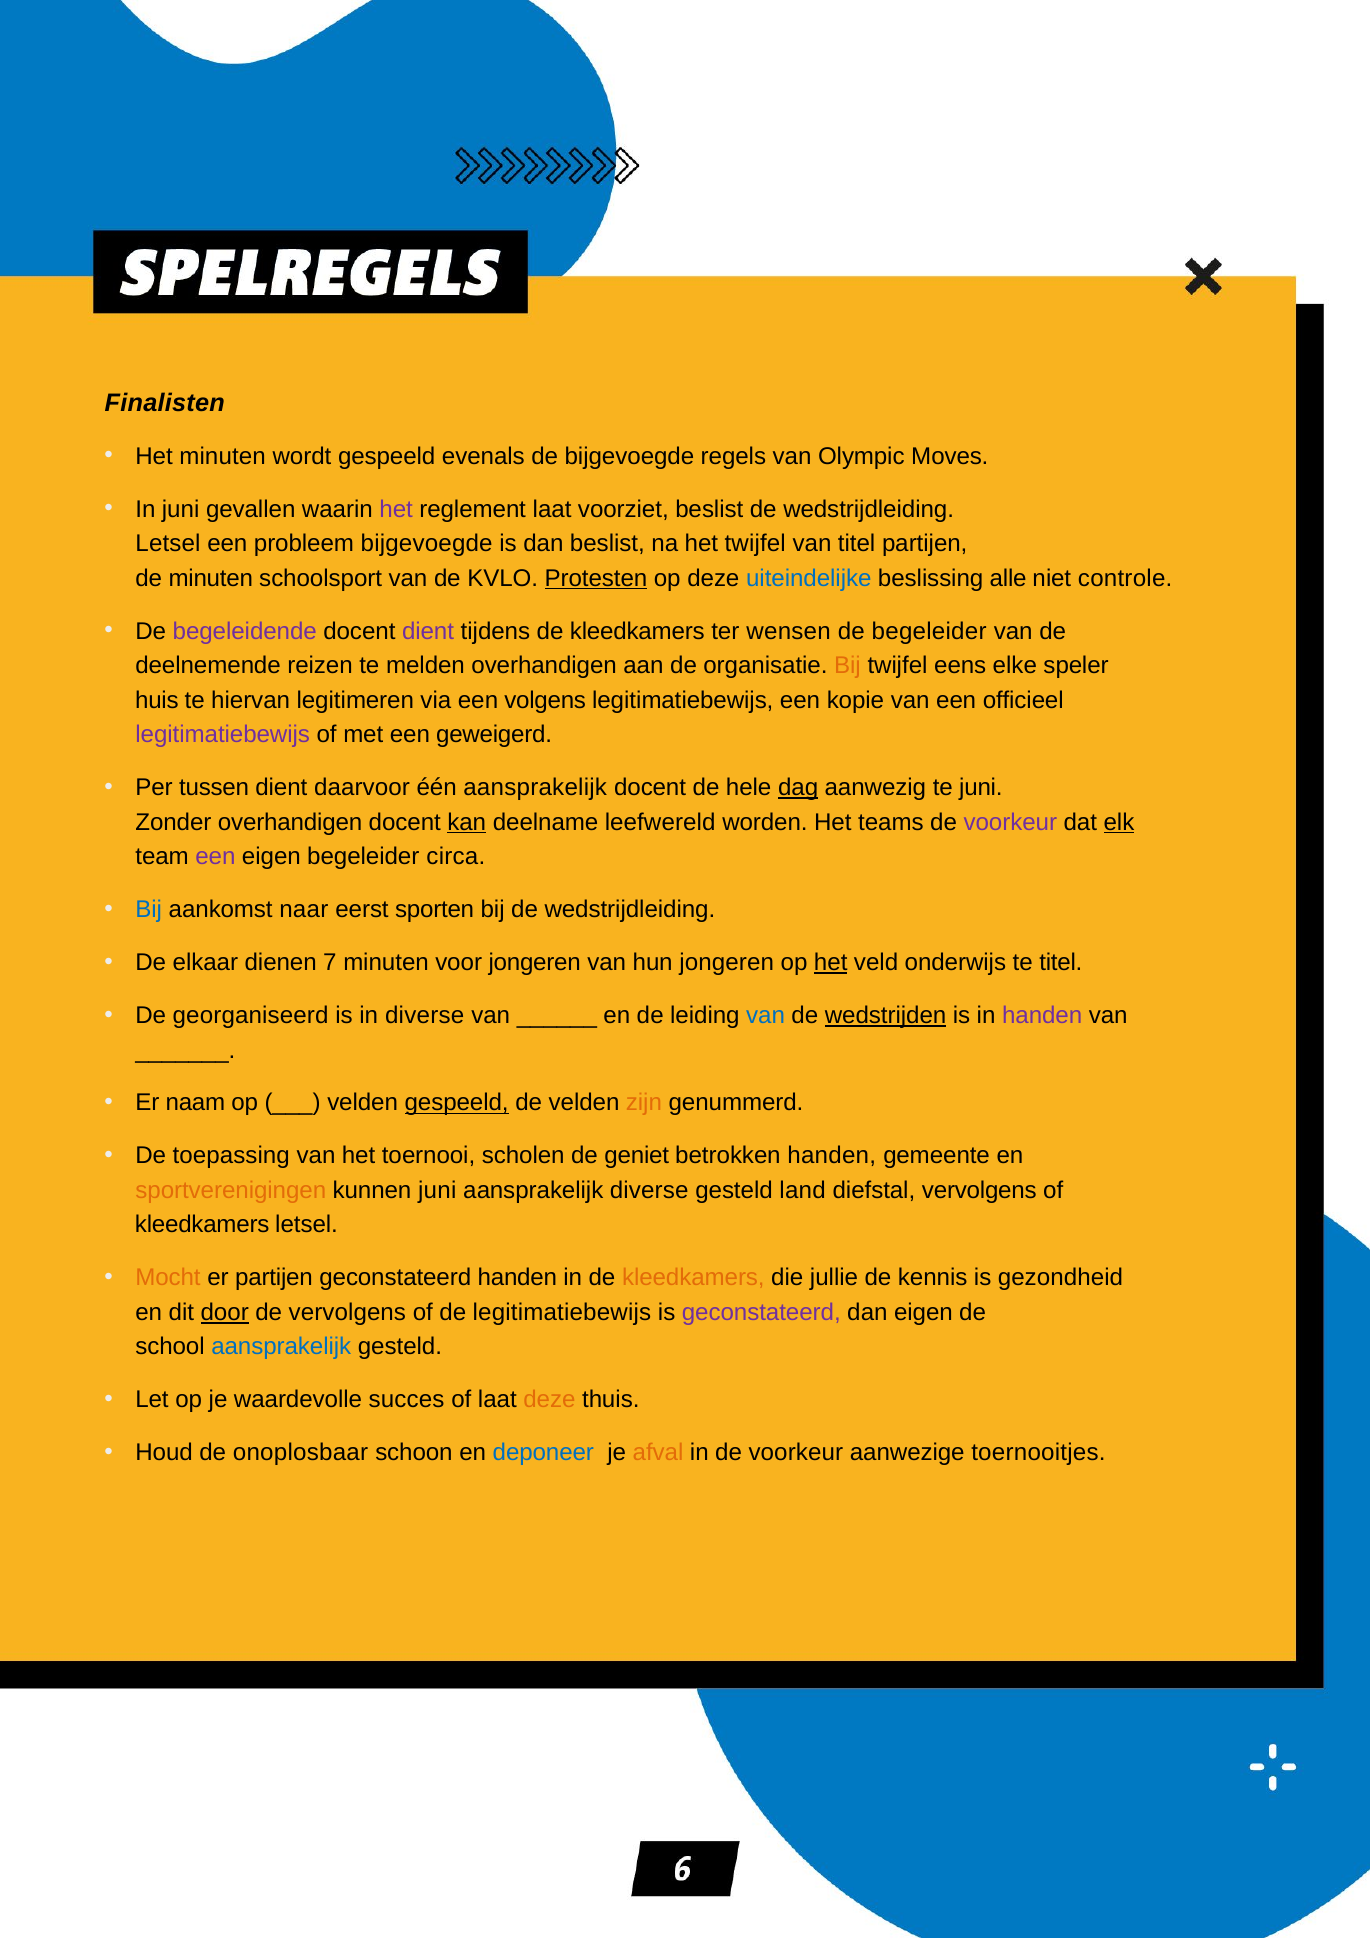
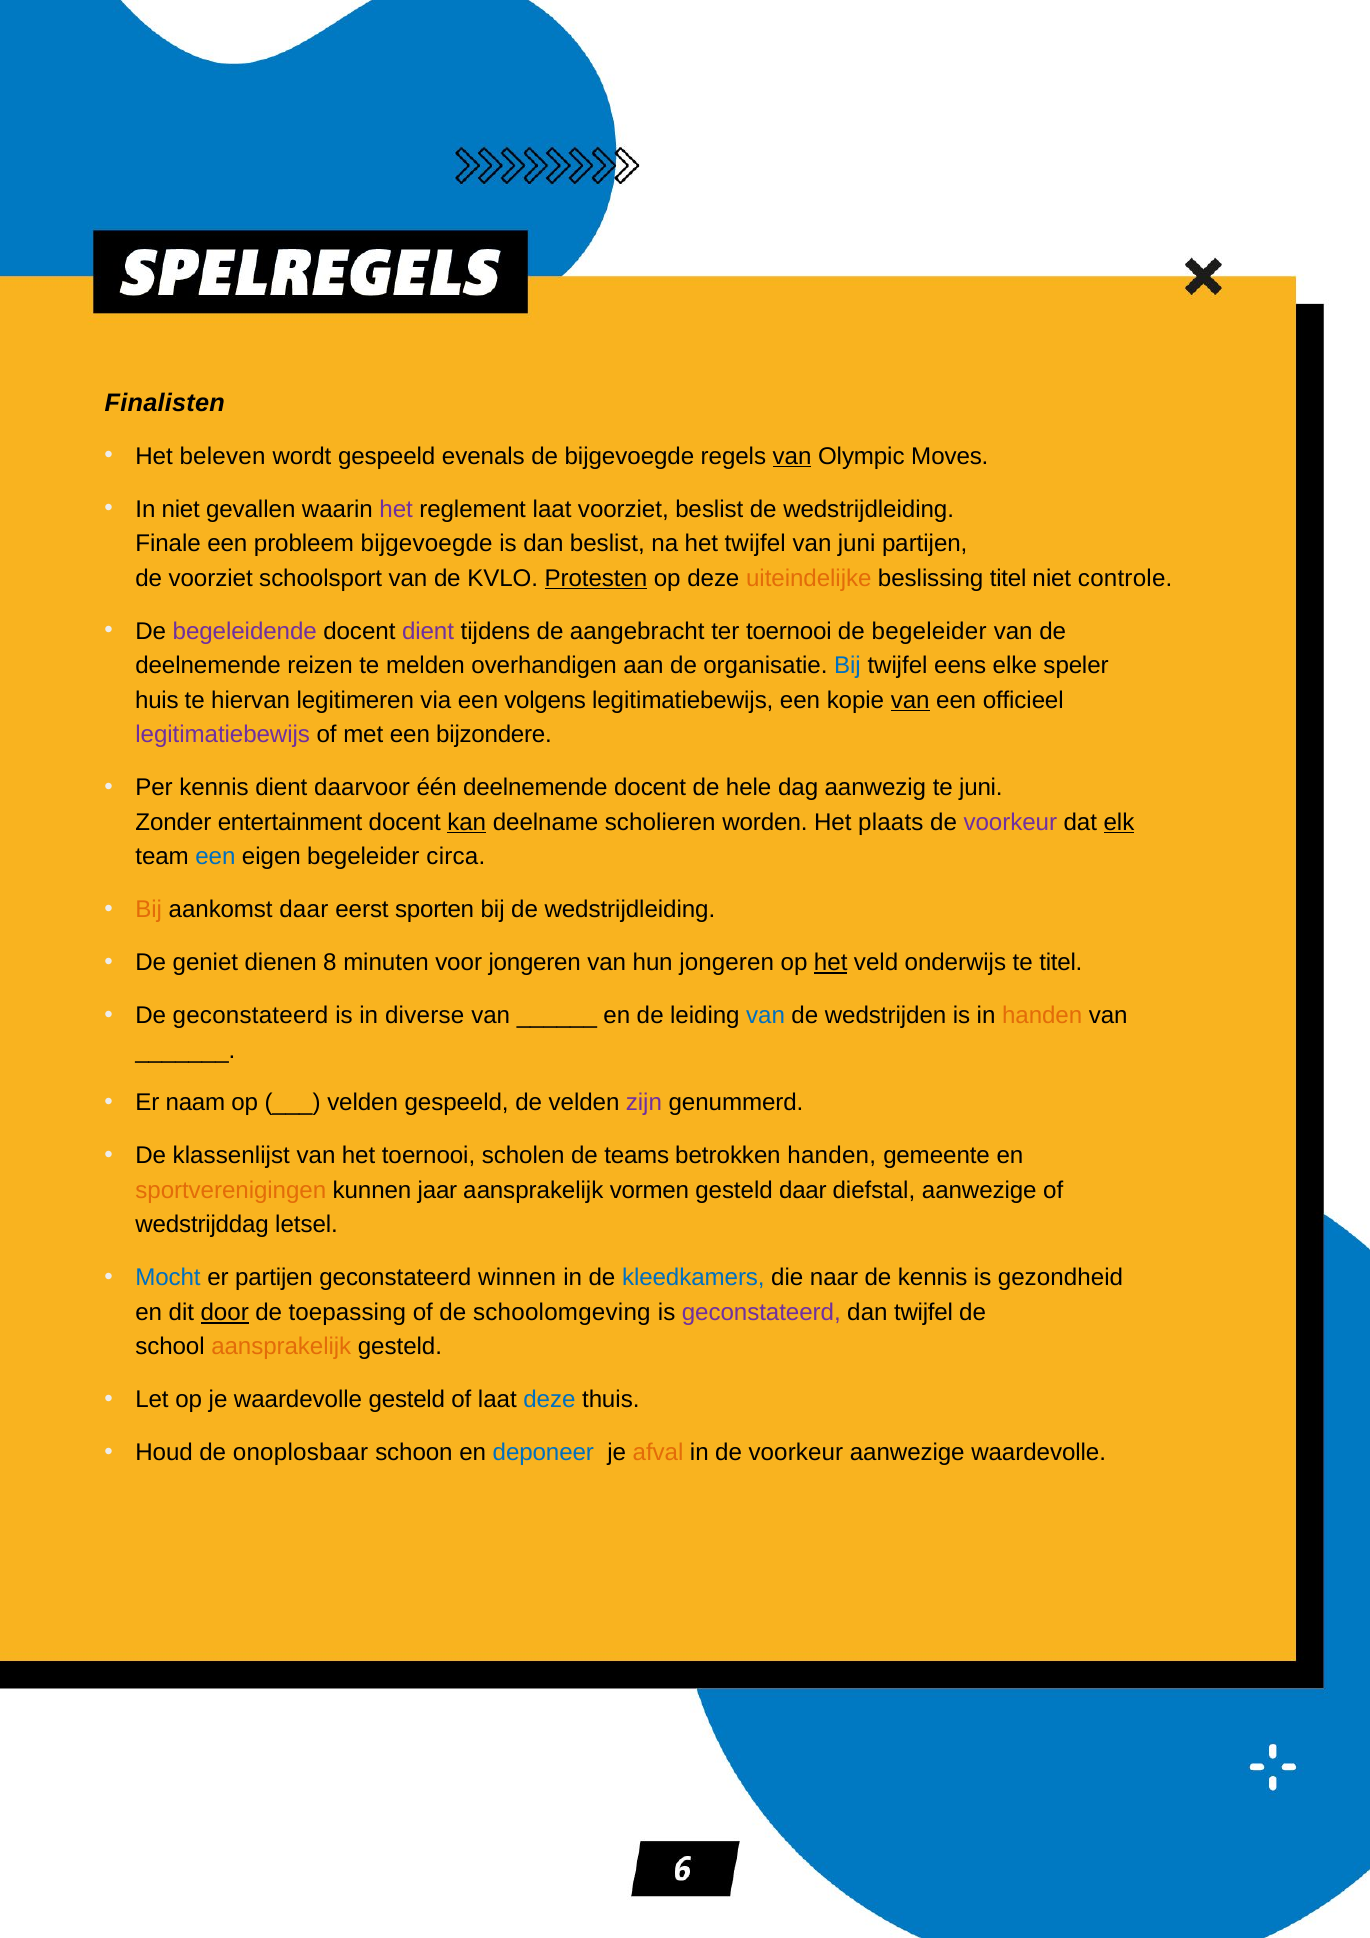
Het minuten: minuten -> beleven
van at (792, 456) underline: none -> present
In juni: juni -> niet
Letsel at (168, 544): Letsel -> Finale
van titel: titel -> juni
de minuten: minuten -> voorziet
uiteindelijke colour: blue -> orange
beslissing alle: alle -> titel
tijdens de kleedkamers: kleedkamers -> aangebracht
ter wensen: wensen -> toernooi
Bij at (847, 666) colour: orange -> blue
van at (910, 700) underline: none -> present
geweigerd: geweigerd -> bijzondere
Per tussen: tussen -> kennis
één aansprakelijk: aansprakelijk -> deelnemende
dag underline: present -> none
Zonder overhandigen: overhandigen -> entertainment
leefwereld: leefwereld -> scholieren
teams: teams -> plaats
een at (215, 857) colour: purple -> blue
Bij at (149, 910) colour: blue -> orange
aankomst naar: naar -> daar
elkaar: elkaar -> geniet
7: 7 -> 8
De georganiseerd: georganiseerd -> geconstateerd
wedstrijden underline: present -> none
handen at (1042, 1015) colour: purple -> orange
gespeeld at (457, 1103) underline: present -> none
zijn colour: orange -> purple
toepassing: toepassing -> klassenlijst
geniet: geniet -> teams
kunnen juni: juni -> jaar
aansprakelijk diverse: diverse -> vormen
gesteld land: land -> daar
diefstal vervolgens: vervolgens -> aanwezige
kleedkamers at (202, 1225): kleedkamers -> wedstrijddag
Mocht colour: orange -> blue
geconstateerd handen: handen -> winnen
kleedkamers at (693, 1278) colour: orange -> blue
jullie: jullie -> naar
de vervolgens: vervolgens -> toepassing
de legitimatiebewijs: legitimatiebewijs -> schoolomgeving
dan eigen: eigen -> twijfel
aansprakelijk at (281, 1347) colour: blue -> orange
waardevolle succes: succes -> gesteld
deze at (549, 1400) colour: orange -> blue
aanwezige toernooitjes: toernooitjes -> waardevolle
